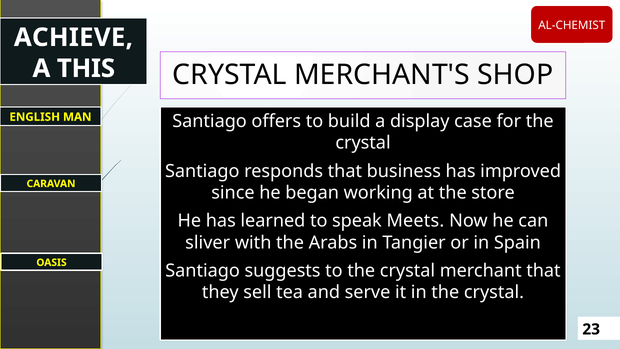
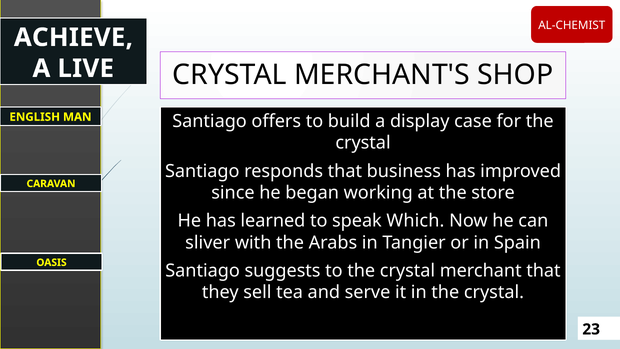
THIS: THIS -> LIVE
Meets: Meets -> Which
